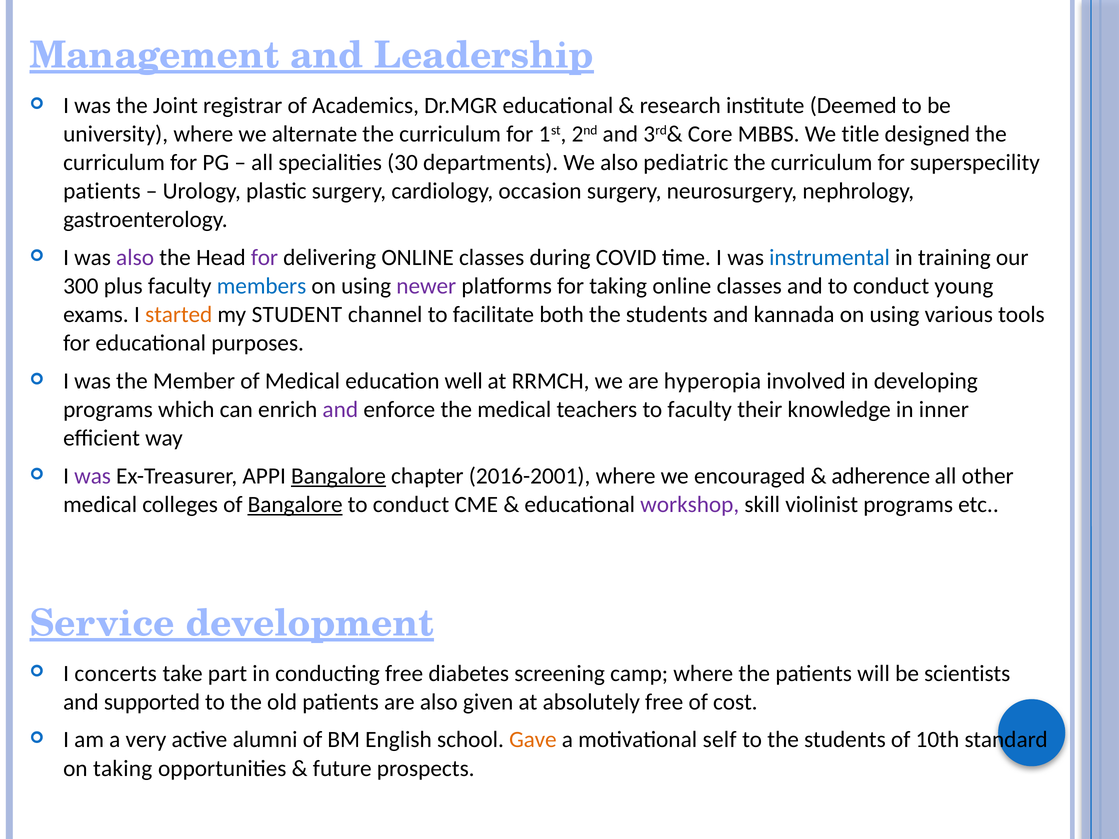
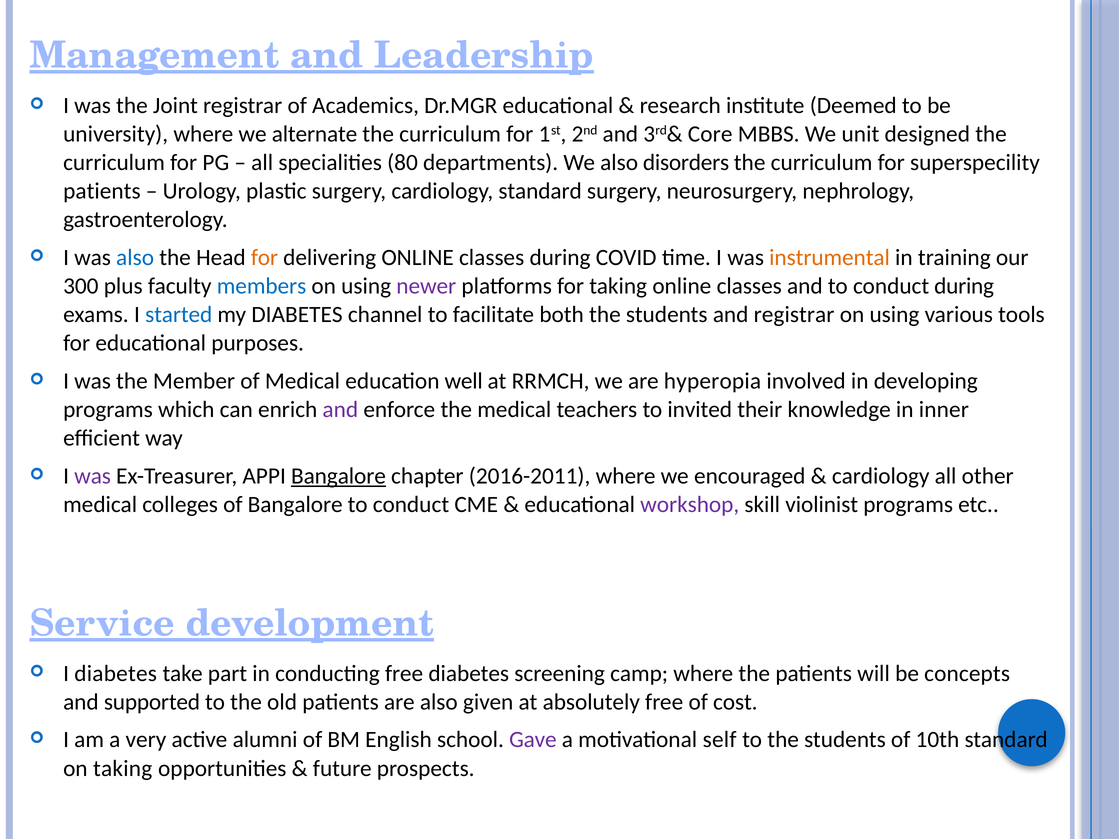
title: title -> unit
30: 30 -> 80
pediatric: pediatric -> disorders
cardiology occasion: occasion -> standard
also at (135, 258) colour: purple -> blue
for at (264, 258) colour: purple -> orange
instrumental colour: blue -> orange
conduct young: young -> during
started colour: orange -> blue
my STUDENT: STUDENT -> DIABETES
and kannada: kannada -> registrar
to faculty: faculty -> invited
2016-2001: 2016-2001 -> 2016-2011
adherence at (881, 476): adherence -> cardiology
Bangalore at (295, 505) underline: present -> none
I concerts: concerts -> diabetes
scientists: scientists -> concepts
Gave colour: orange -> purple
